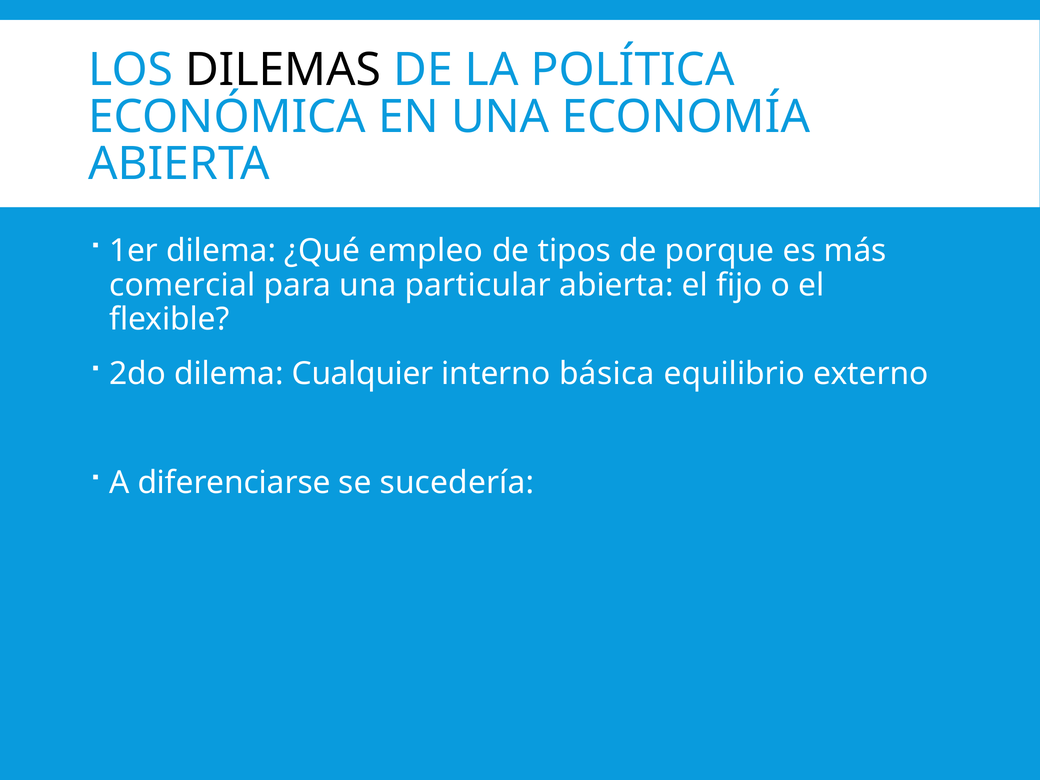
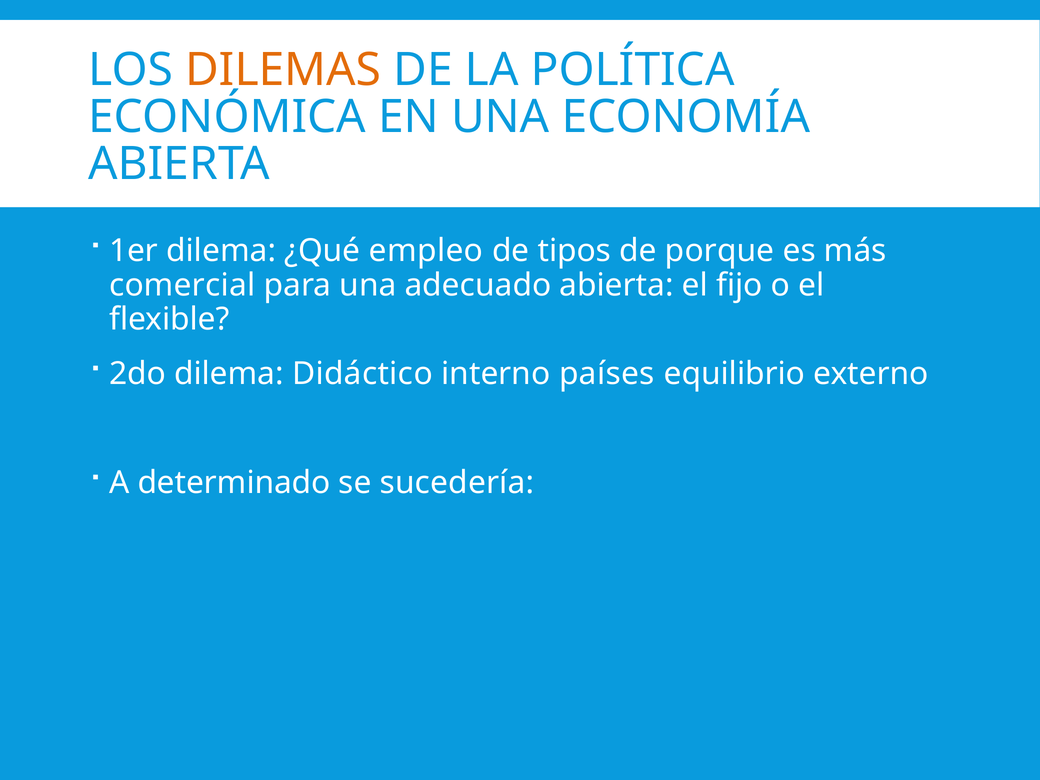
DILEMAS colour: black -> orange
particular: particular -> adecuado
Cualquier: Cualquier -> Didáctico
básica: básica -> países
diferenciarse: diferenciarse -> determinado
